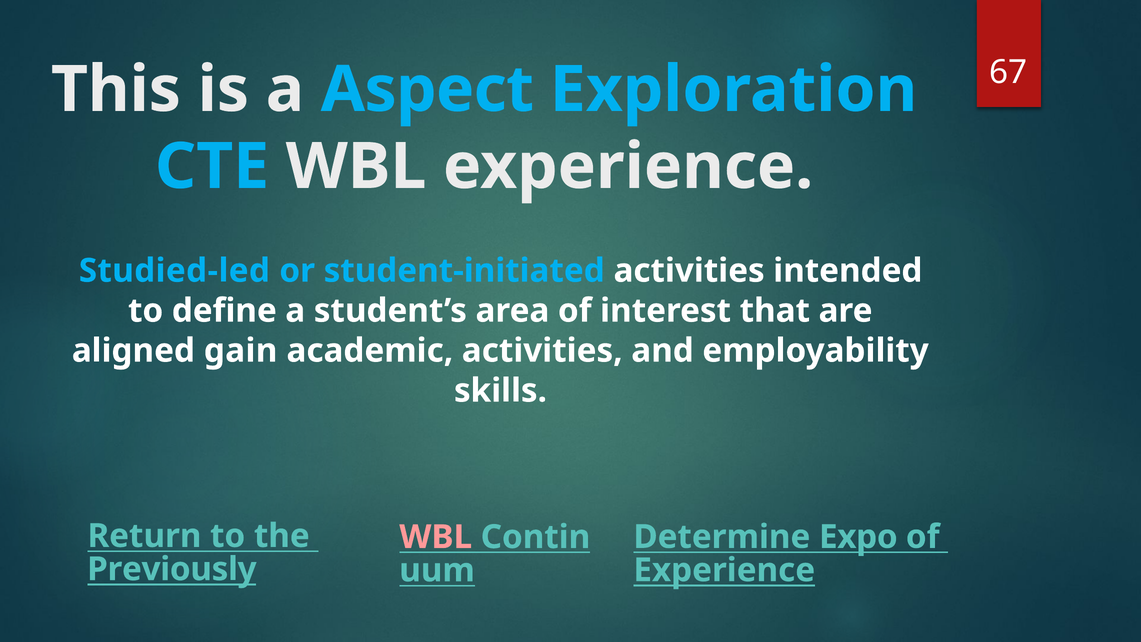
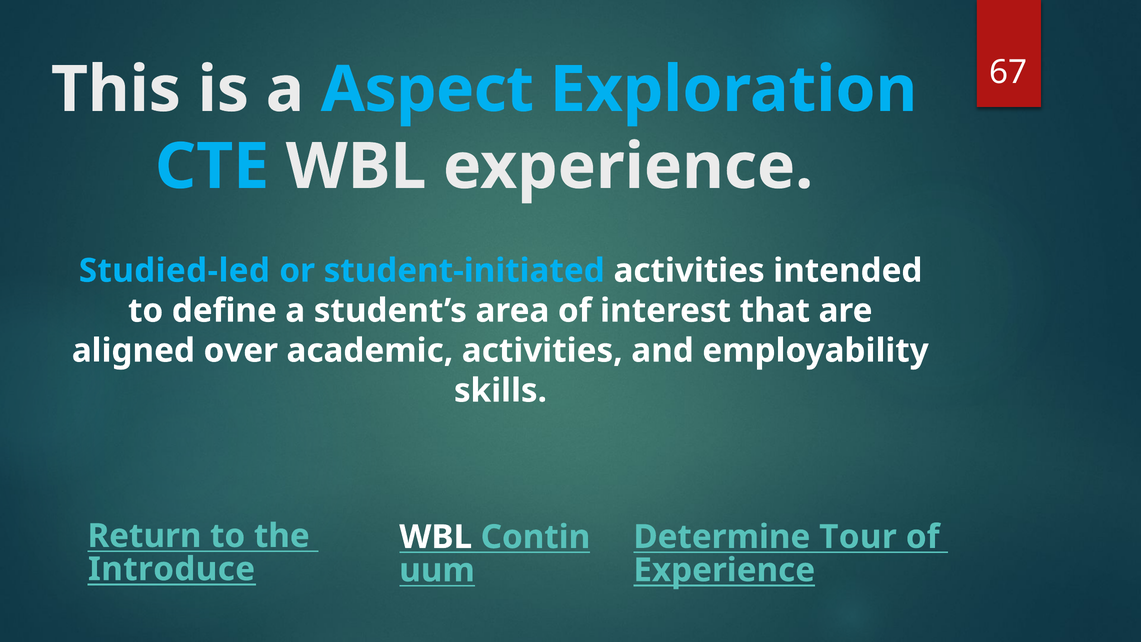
gain: gain -> over
Expo: Expo -> Tour
WBL at (436, 537) colour: pink -> white
Previously: Previously -> Introduce
